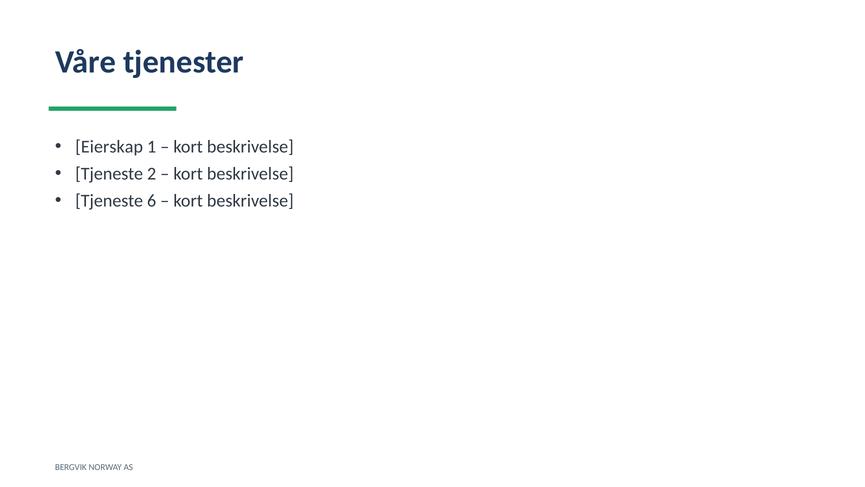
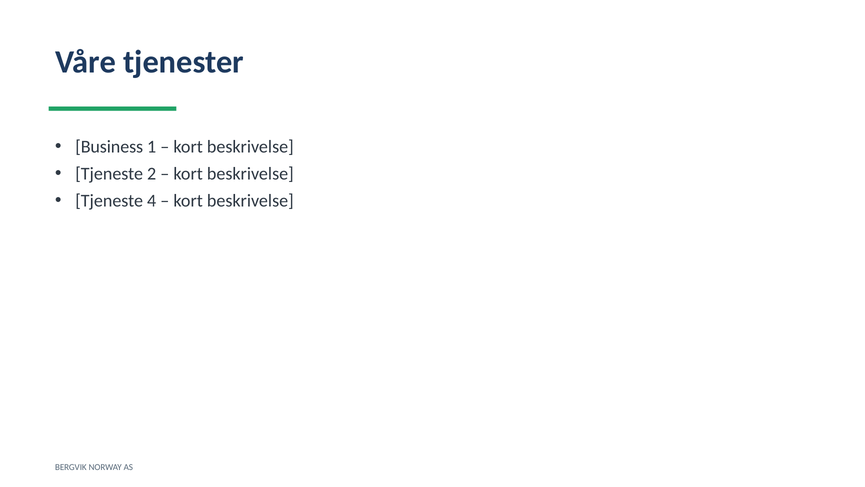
Eierskap: Eierskap -> Business
6: 6 -> 4
